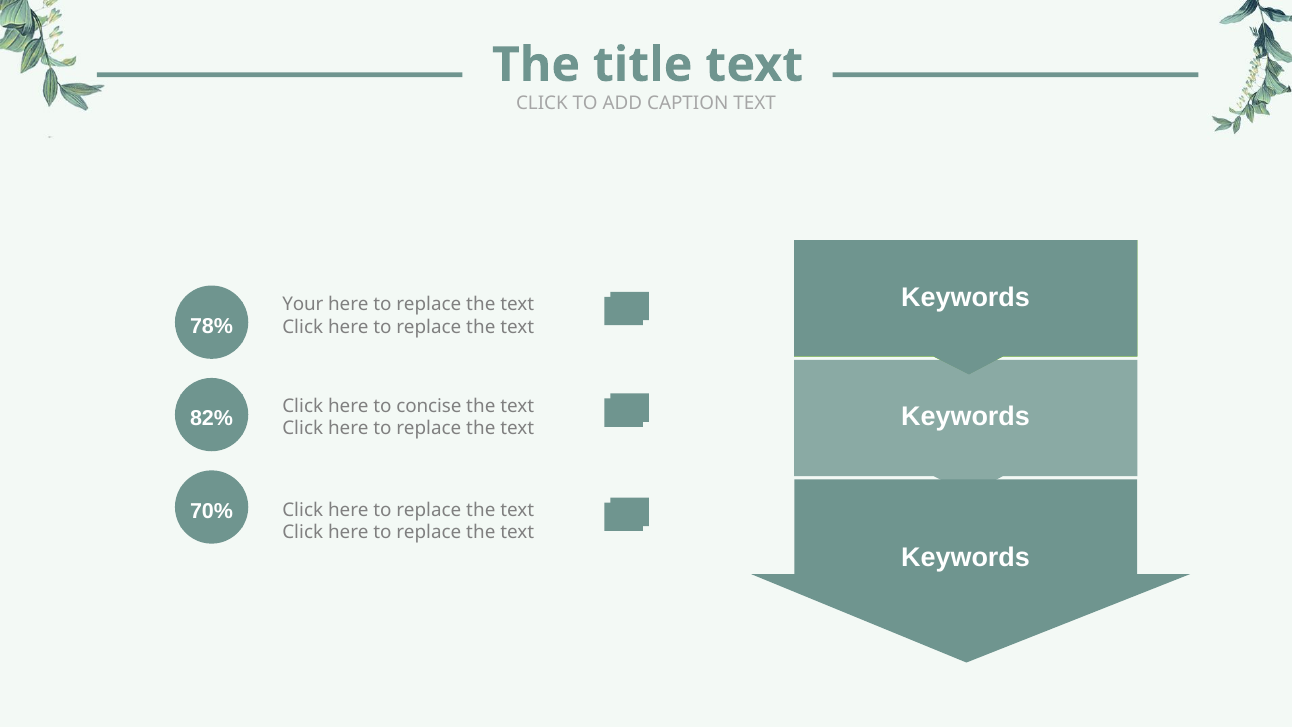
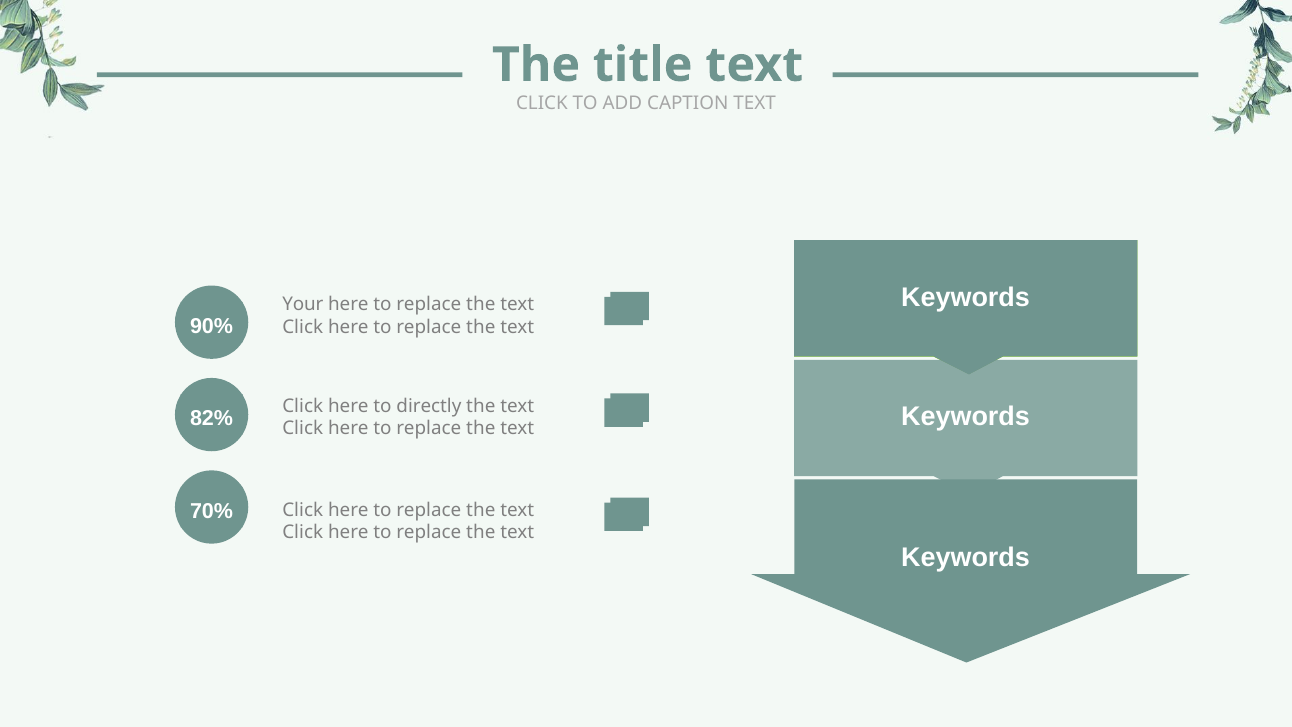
78%: 78% -> 90%
concise: concise -> directly
